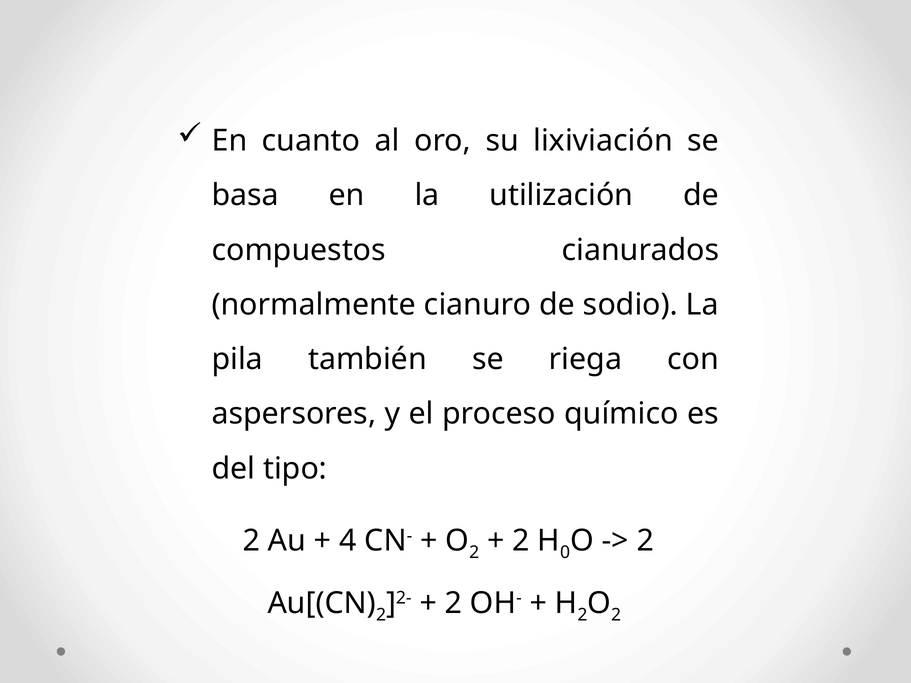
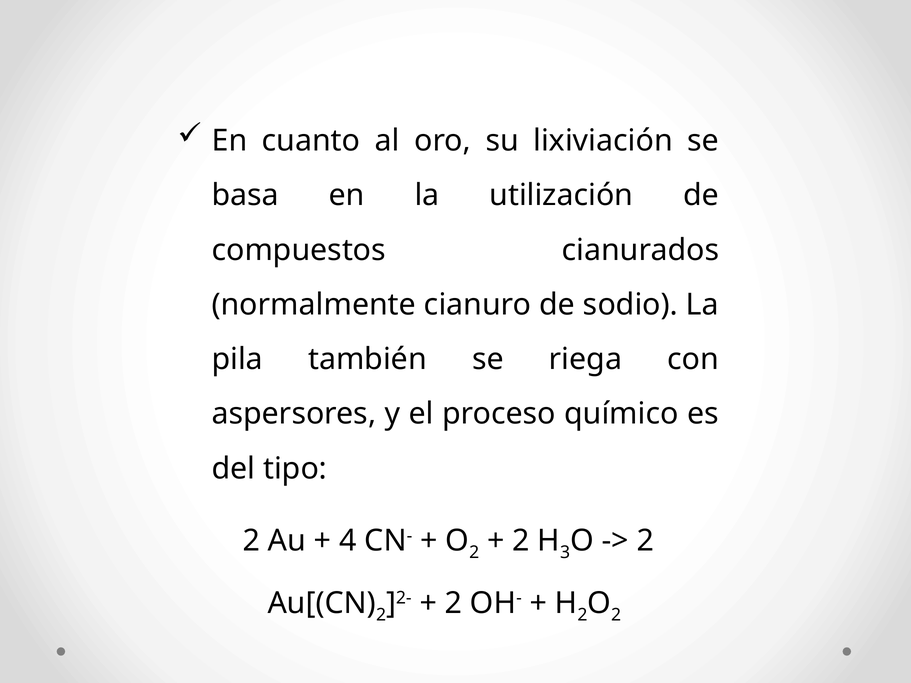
0: 0 -> 3
